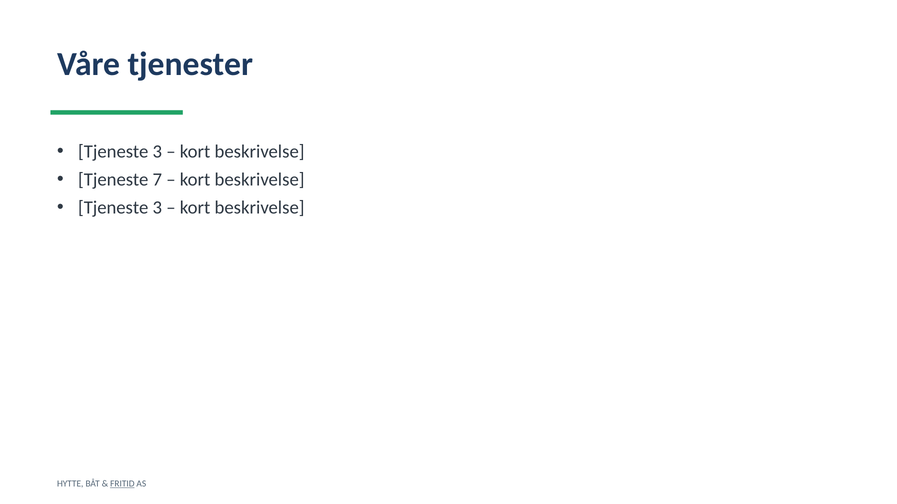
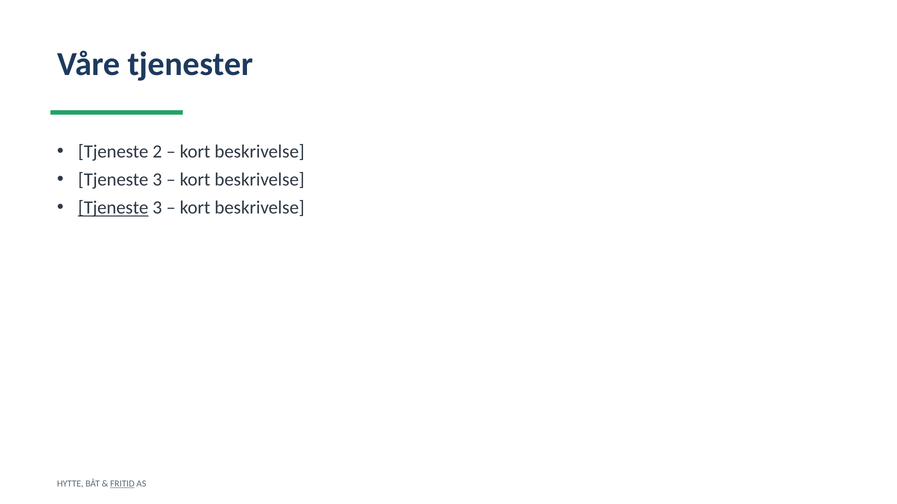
3 at (157, 152): 3 -> 2
7 at (157, 180): 7 -> 3
Tjeneste at (113, 208) underline: none -> present
